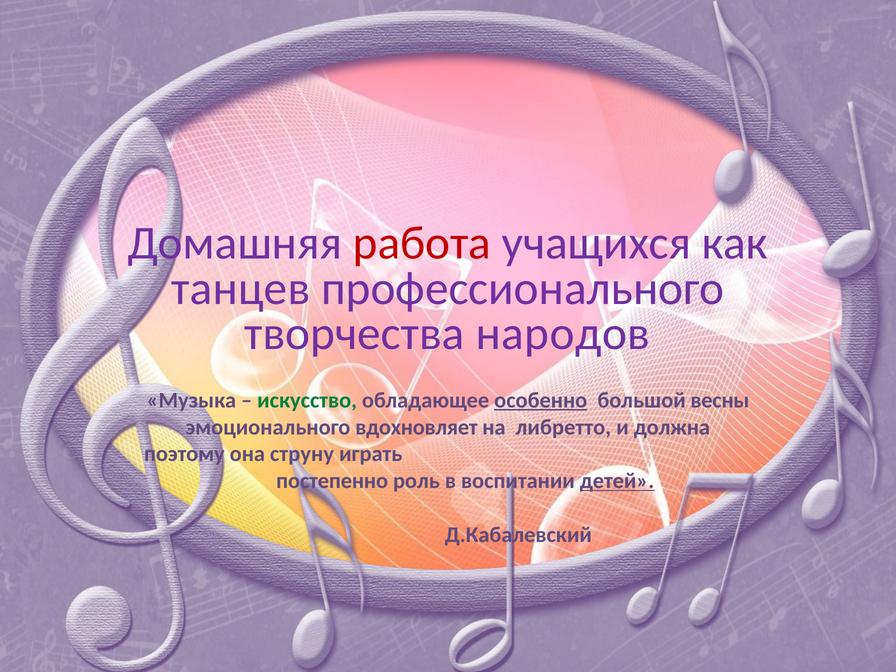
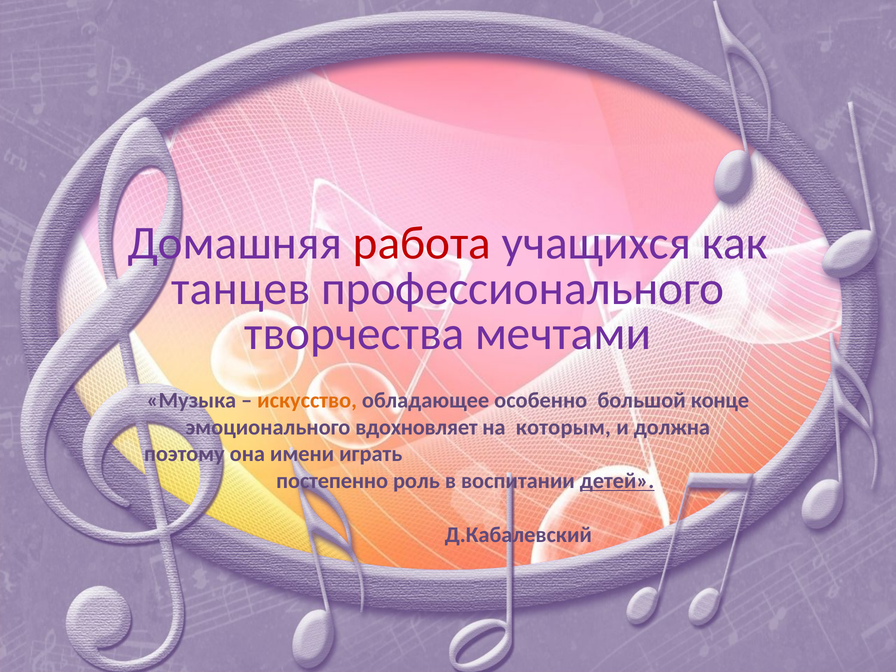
народов: народов -> мечтами
искусство colour: green -> orange
особенно underline: present -> none
весны: весны -> конце
либретто: либретто -> которым
струну: струну -> имени
